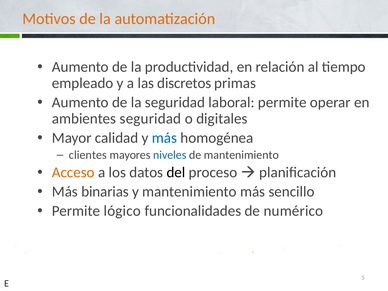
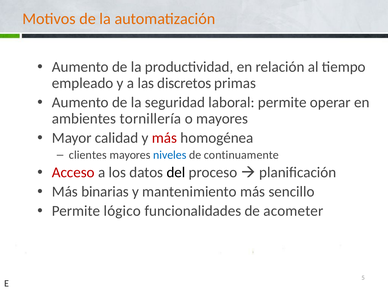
ambientes seguridad: seguridad -> tornillería
o digitales: digitales -> mayores
más at (165, 138) colour: blue -> red
de mantenimiento: mantenimiento -> continuamente
Acceso colour: orange -> red
numérico: numérico -> acometer
